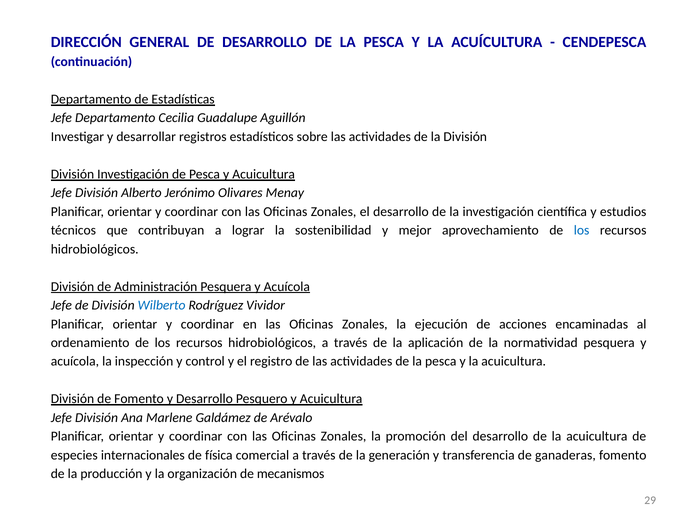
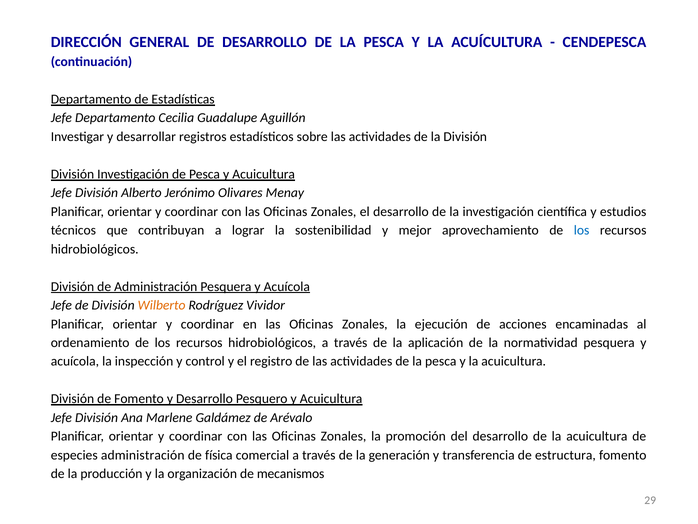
Wilberto colour: blue -> orange
especies internacionales: internacionales -> administración
ganaderas: ganaderas -> estructura
